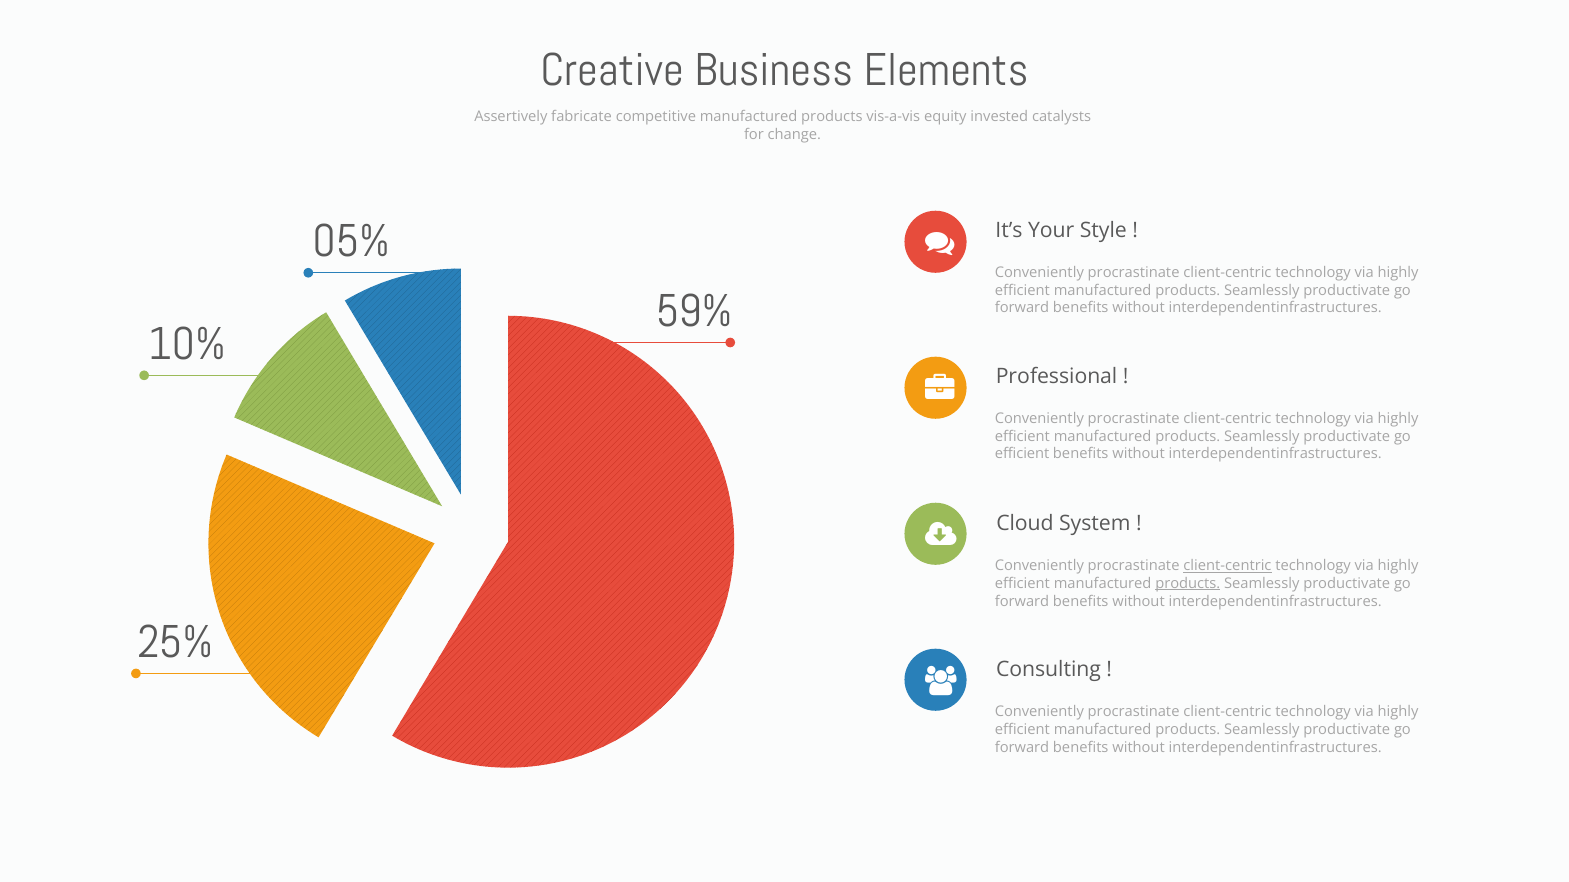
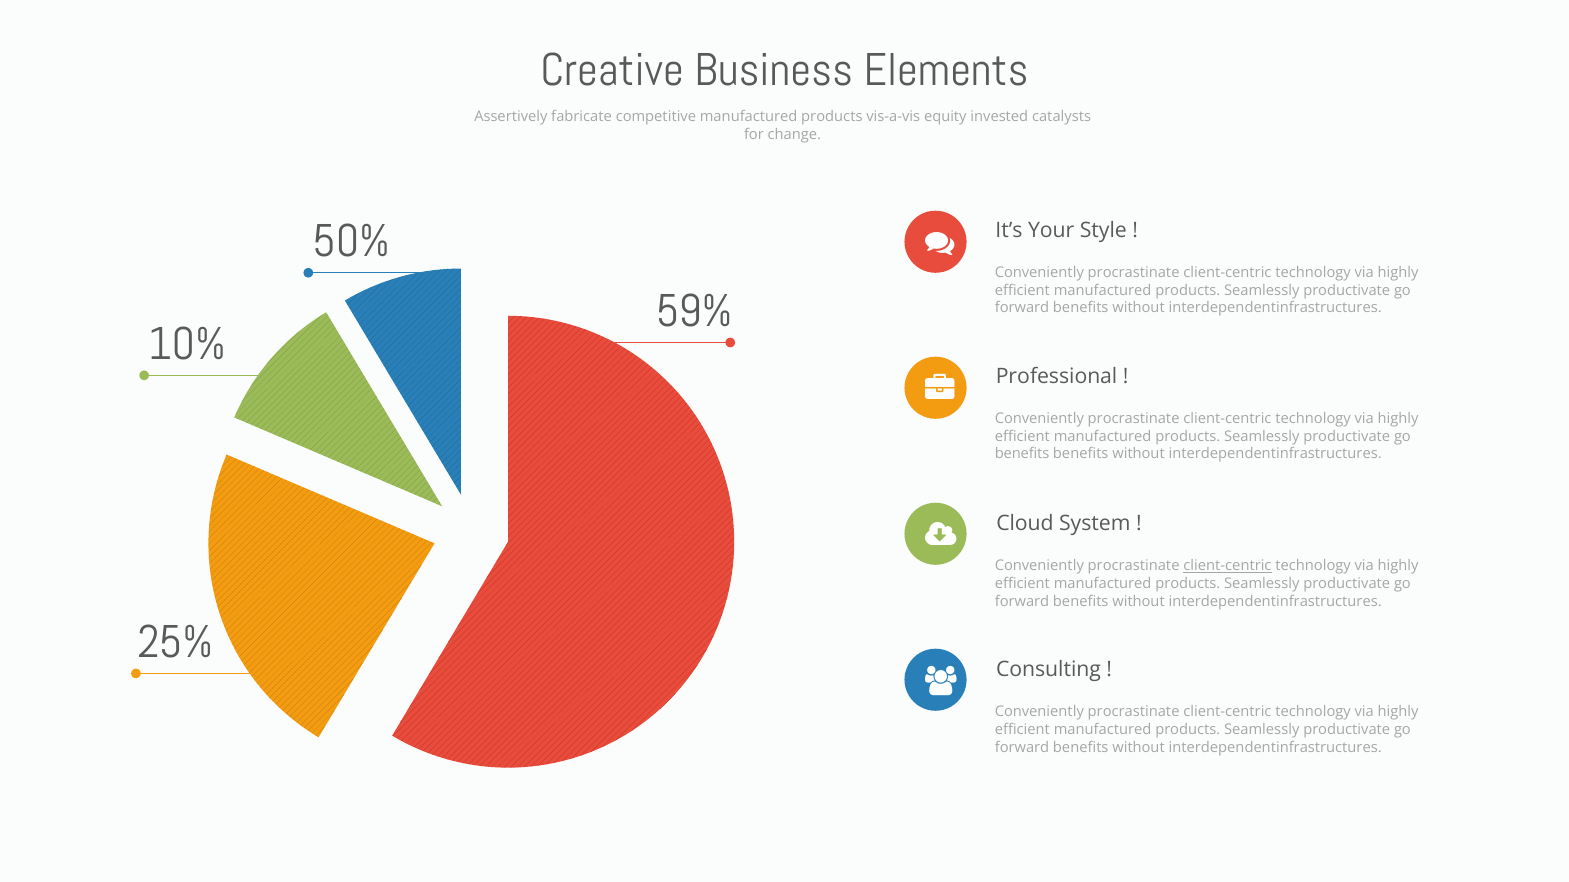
05%: 05% -> 50%
efficient at (1022, 454): efficient -> benefits
products at (1188, 584) underline: present -> none
